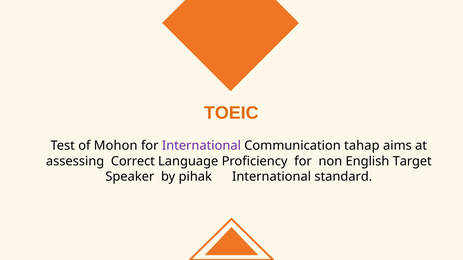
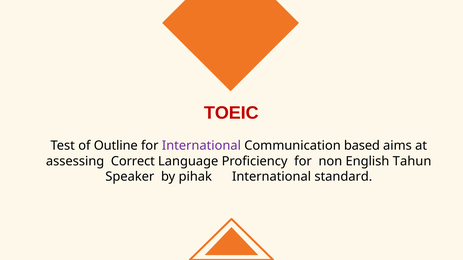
TOEIC colour: orange -> red
Mohon: Mohon -> Outline
tahap: tahap -> based
Target: Target -> Tahun
